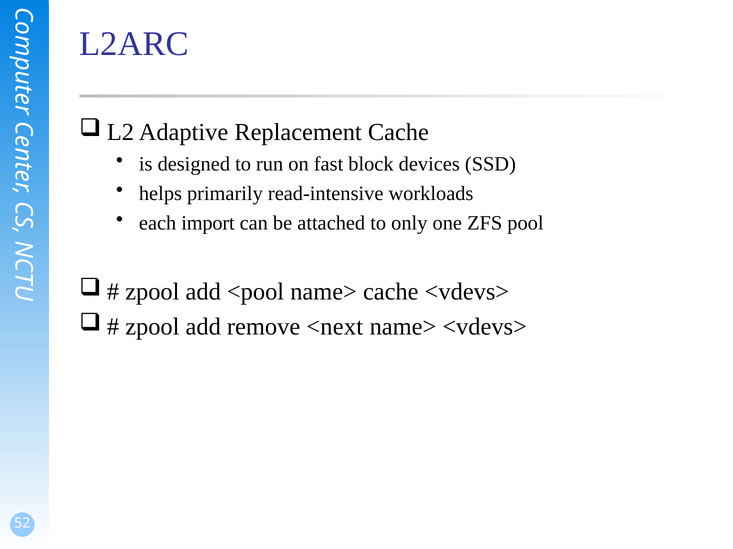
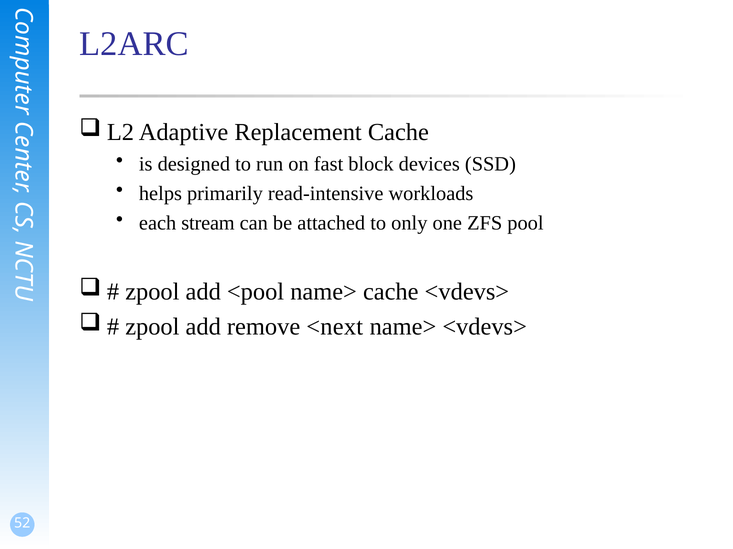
import: import -> stream
